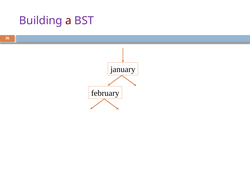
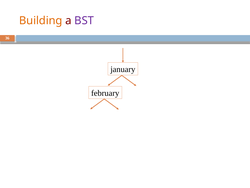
Building colour: purple -> orange
